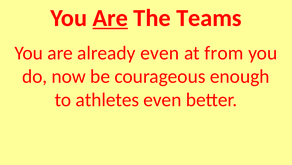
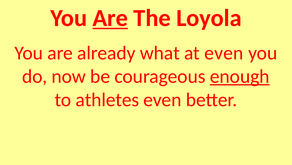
Teams: Teams -> Loyola
already even: even -> what
at from: from -> even
enough underline: none -> present
